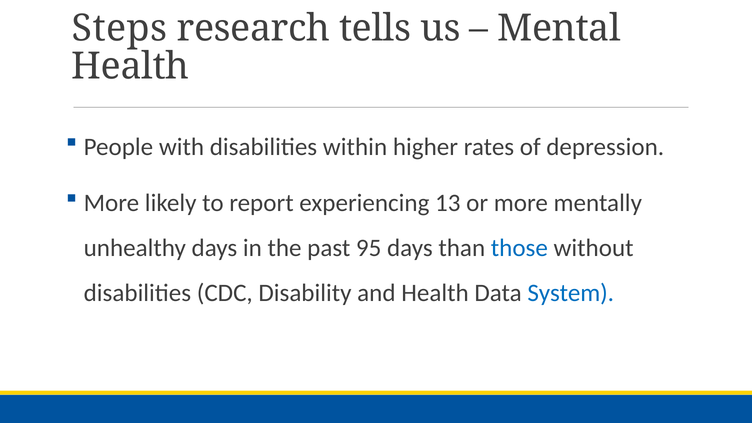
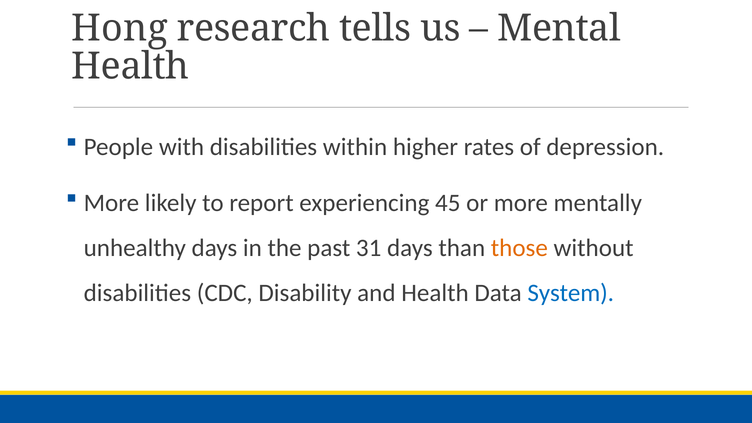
Steps: Steps -> Hong
13: 13 -> 45
95: 95 -> 31
those colour: blue -> orange
